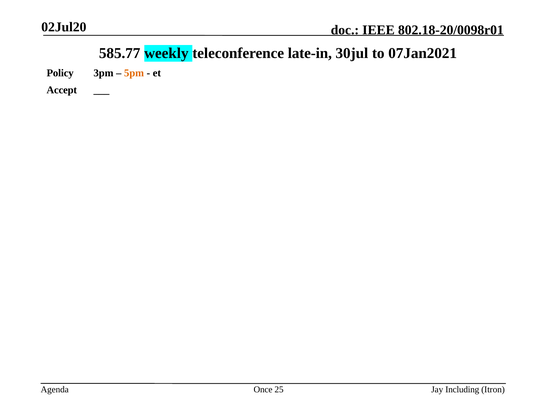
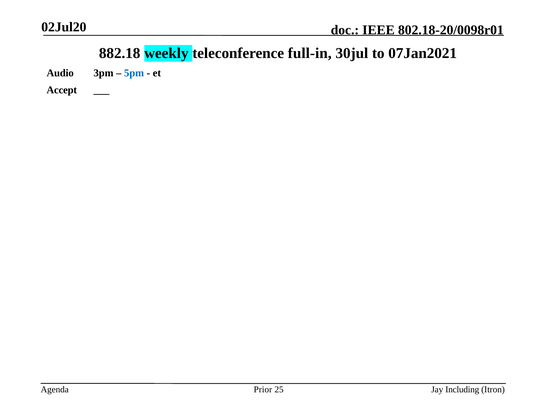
585.77: 585.77 -> 882.18
late-in: late-in -> full-in
Policy: Policy -> Audio
5pm colour: orange -> blue
Once: Once -> Prior
